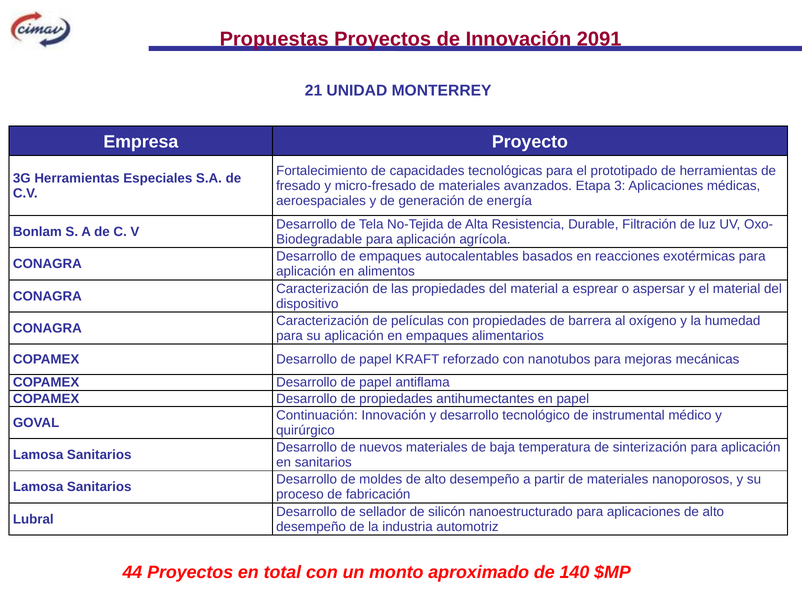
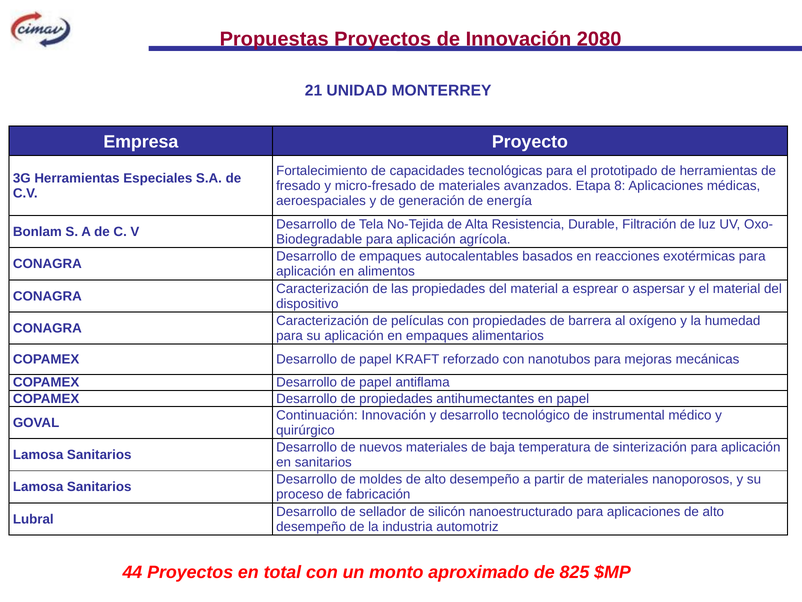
2091: 2091 -> 2080
3: 3 -> 8
140: 140 -> 825
